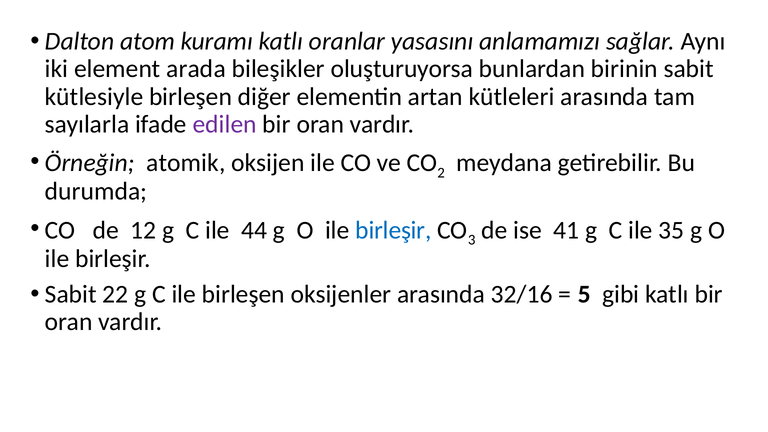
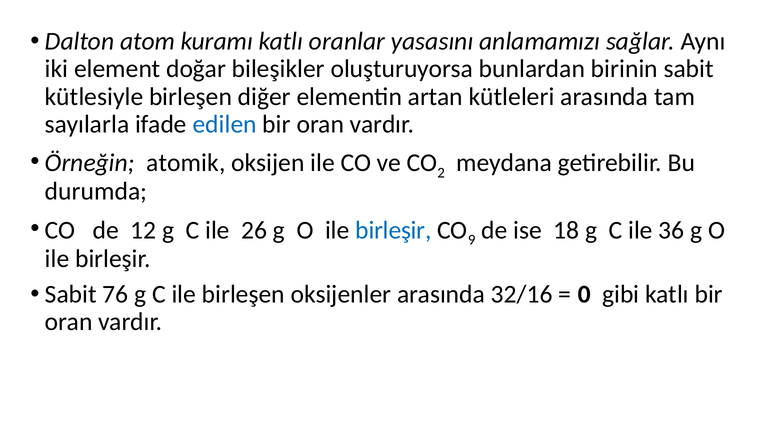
arada: arada -> doğar
edilen colour: purple -> blue
44: 44 -> 26
3: 3 -> 9
41: 41 -> 18
35: 35 -> 36
22: 22 -> 76
5: 5 -> 0
